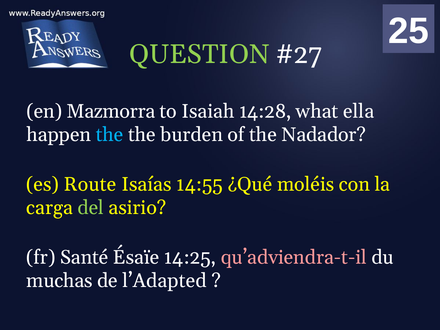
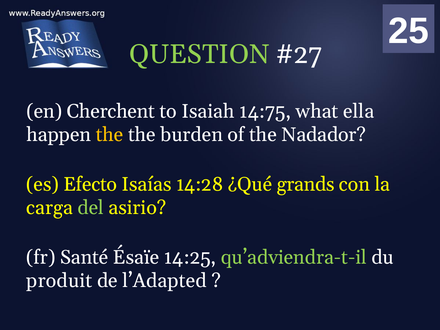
Mazmorra: Mazmorra -> Cherchent
14:28: 14:28 -> 14:75
the at (110, 135) colour: light blue -> yellow
Route: Route -> Efecto
14:55: 14:55 -> 14:28
moléis: moléis -> grands
qu’adviendra-t-il colour: pink -> light green
muchas: muchas -> produit
